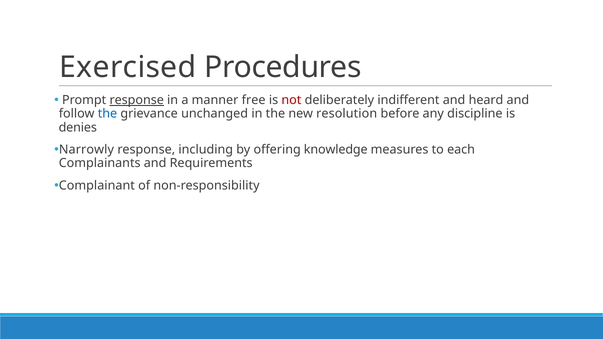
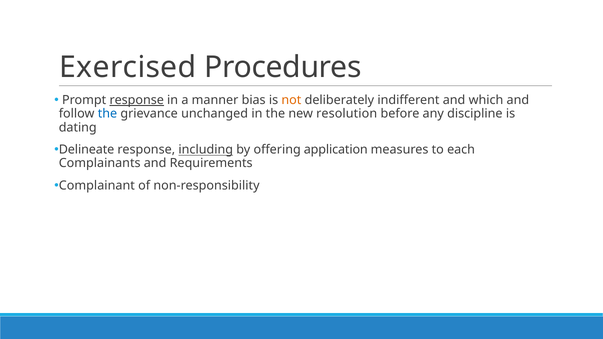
free: free -> bias
not colour: red -> orange
heard: heard -> which
denies: denies -> dating
Narrowly: Narrowly -> Delineate
including underline: none -> present
knowledge: knowledge -> application
